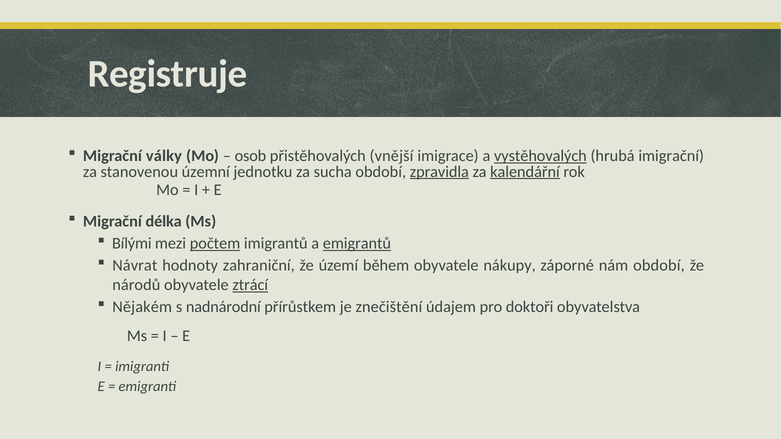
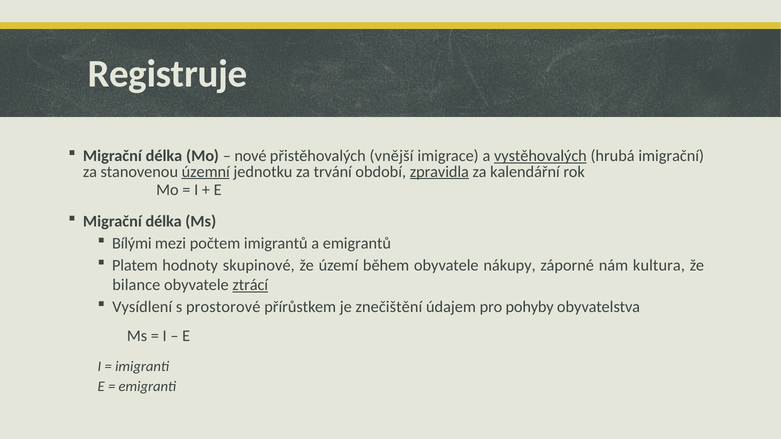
války at (164, 156): války -> délka
osob: osob -> nové
územní underline: none -> present
sucha: sucha -> trvání
kalendářní underline: present -> none
počtem underline: present -> none
emigrantů underline: present -> none
Návrat: Návrat -> Platem
zahraniční: zahraniční -> skupinové
nám období: období -> kultura
národů: národů -> bilance
Nějakém: Nějakém -> Vysídlení
nadnárodní: nadnárodní -> prostorové
doktoři: doktoři -> pohyby
